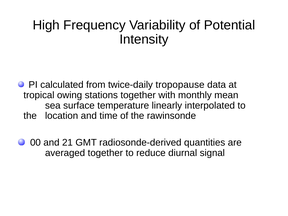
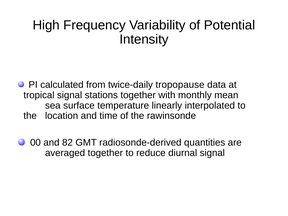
tropical owing: owing -> signal
21: 21 -> 82
